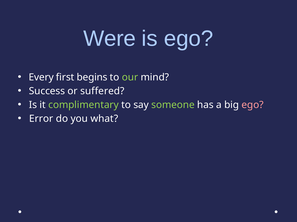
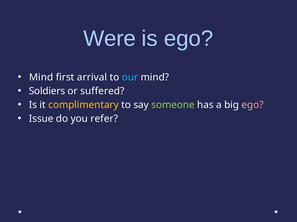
Every at (41, 77): Every -> Mind
begins: begins -> arrival
our colour: light green -> light blue
Success: Success -> Soldiers
complimentary colour: light green -> yellow
Error: Error -> Issue
what: what -> refer
